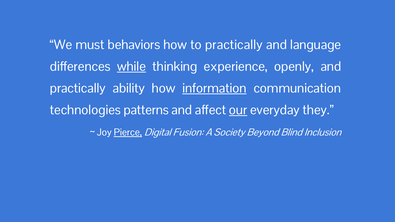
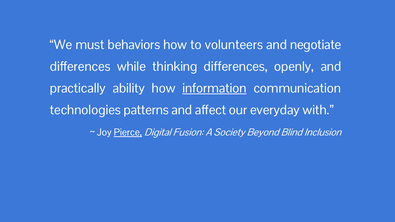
to practically: practically -> volunteers
language: language -> negotiate
while underline: present -> none
thinking experience: experience -> differences
our underline: present -> none
they: they -> with
